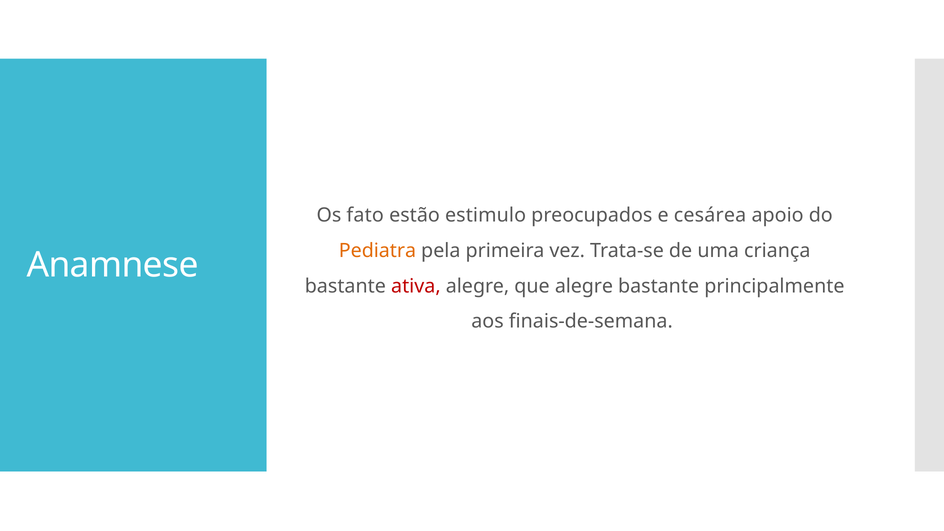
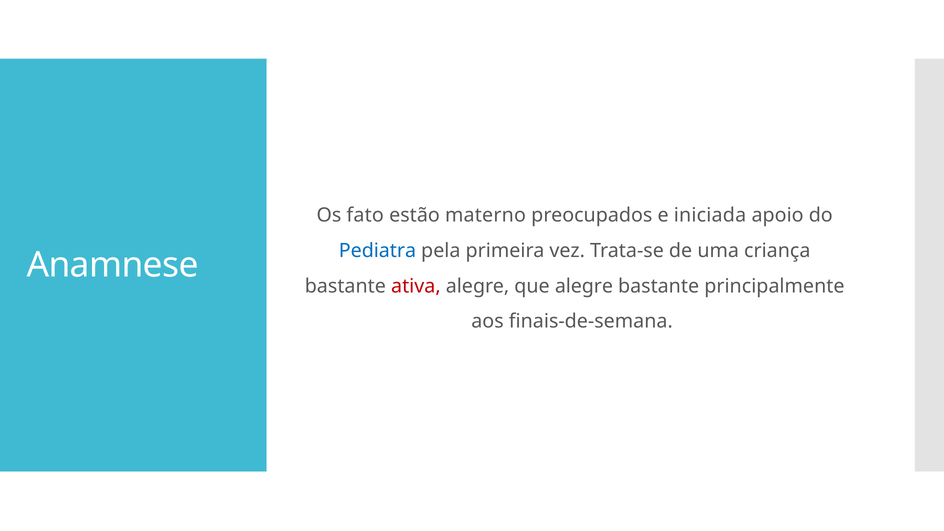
estimulo: estimulo -> materno
cesárea: cesárea -> iniciada
Pediatra colour: orange -> blue
